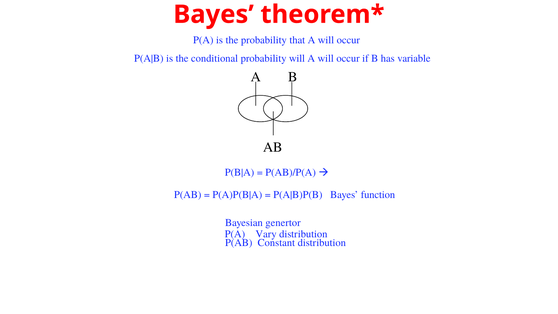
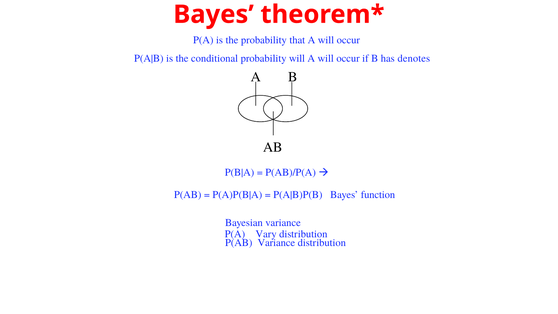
variable: variable -> denotes
Bayesian genertor: genertor -> variance
P(AB Constant: Constant -> Variance
